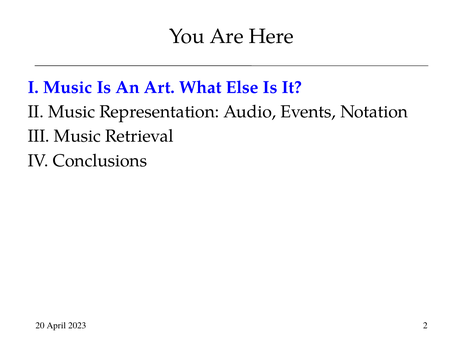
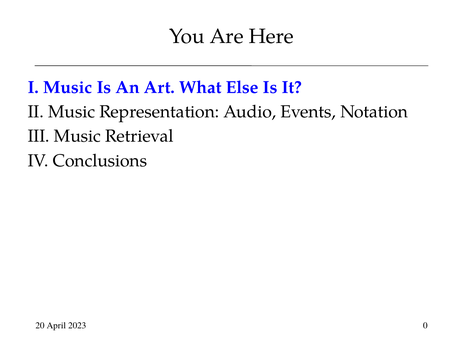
2: 2 -> 0
